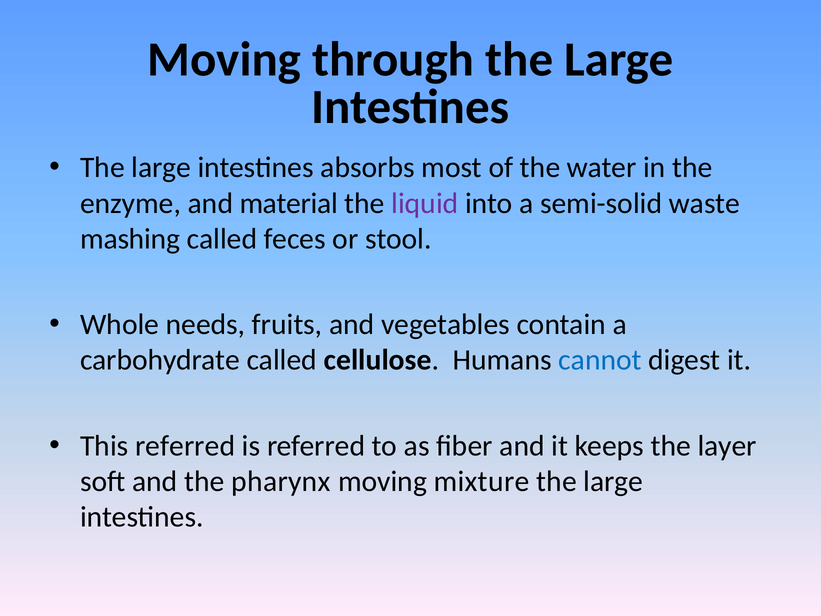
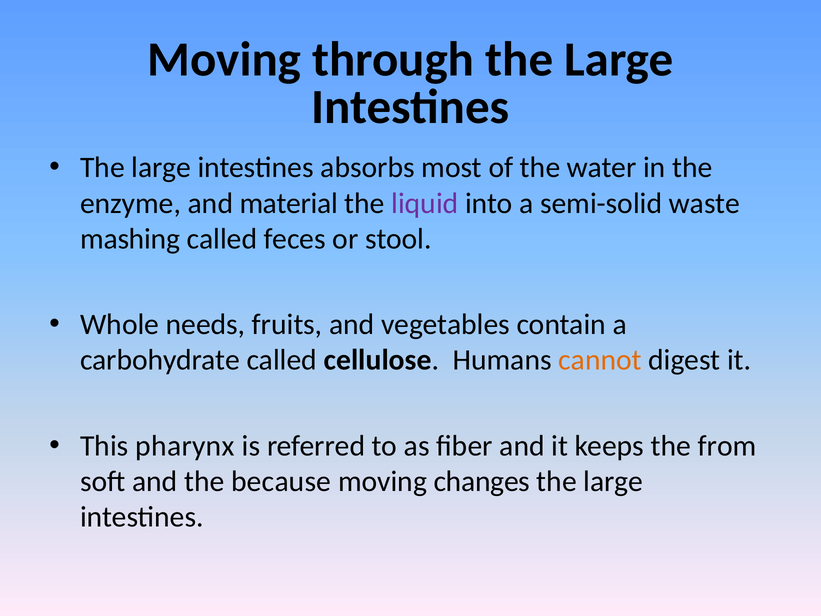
cannot colour: blue -> orange
This referred: referred -> pharynx
layer: layer -> from
pharynx: pharynx -> because
mixture: mixture -> changes
